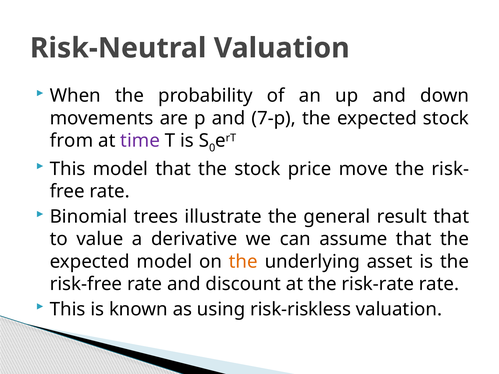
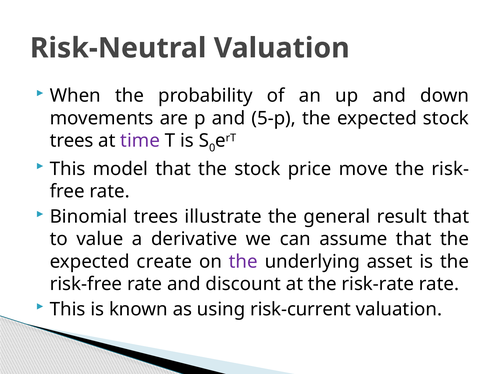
7-p: 7-p -> 5-p
from at (72, 141): from -> trees
expected model: model -> create
the at (243, 262) colour: orange -> purple
risk-riskless: risk-riskless -> risk-current
